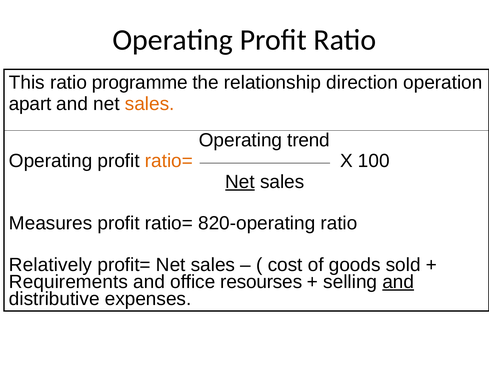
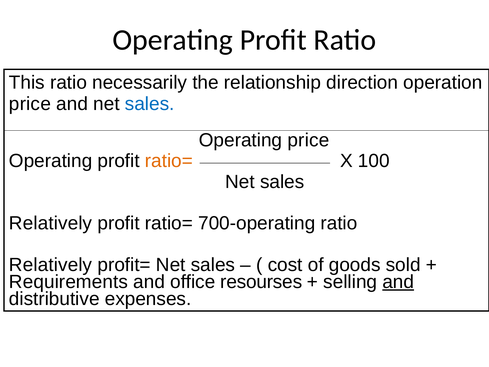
programme: programme -> necessarily
apart at (30, 104): apart -> price
sales at (150, 104) colour: orange -> blue
Operating trend: trend -> price
Net at (240, 182) underline: present -> none
Measures at (51, 223): Measures -> Relatively
820-operating: 820-operating -> 700-operating
